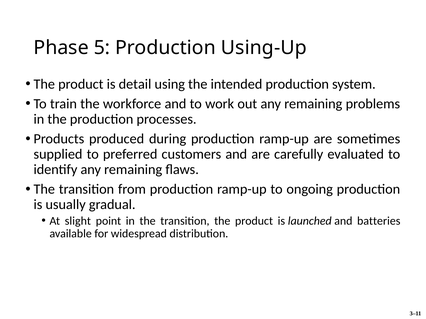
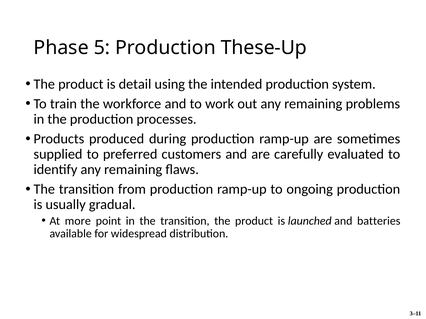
Using-Up: Using-Up -> These-Up
slight: slight -> more
